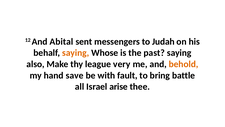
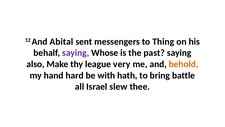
Judah: Judah -> Thing
saying at (76, 53) colour: orange -> purple
save: save -> hard
fault: fault -> hath
arise: arise -> slew
